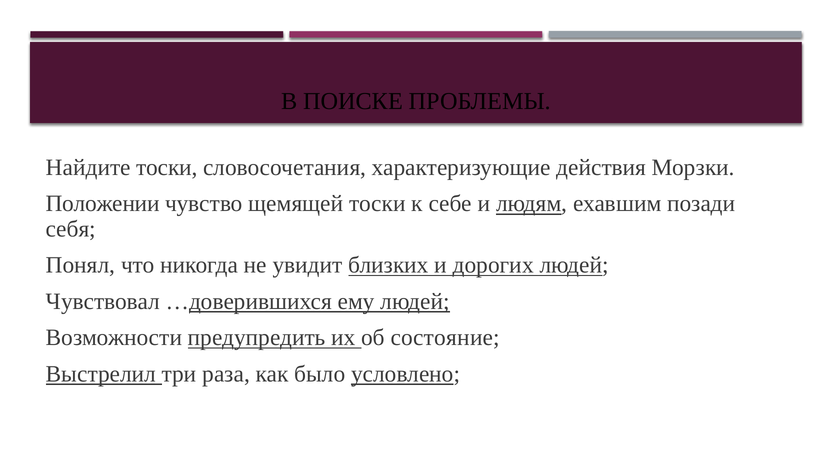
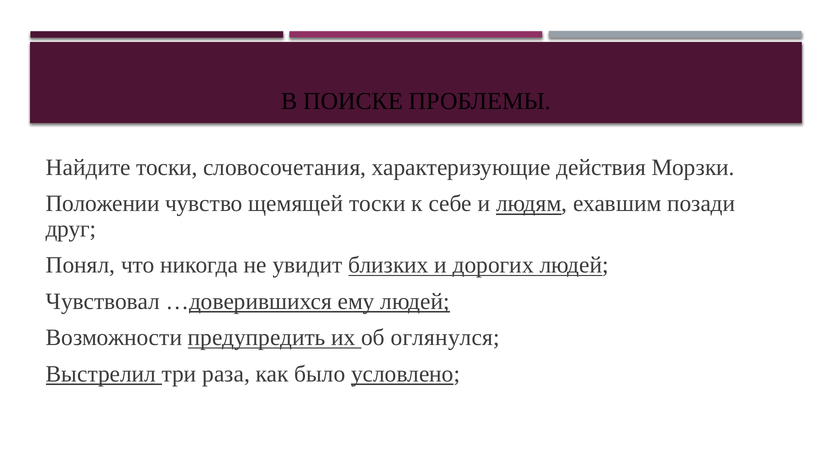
себя: себя -> друг
состояние: состояние -> оглянулся
